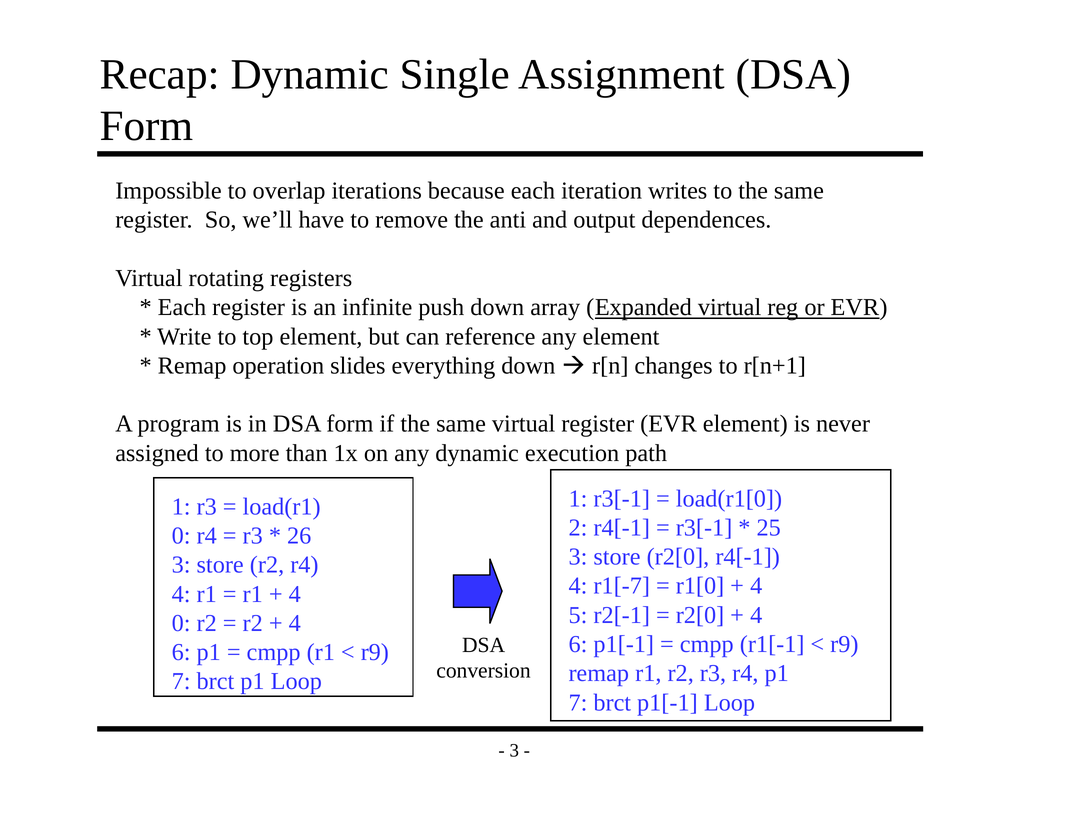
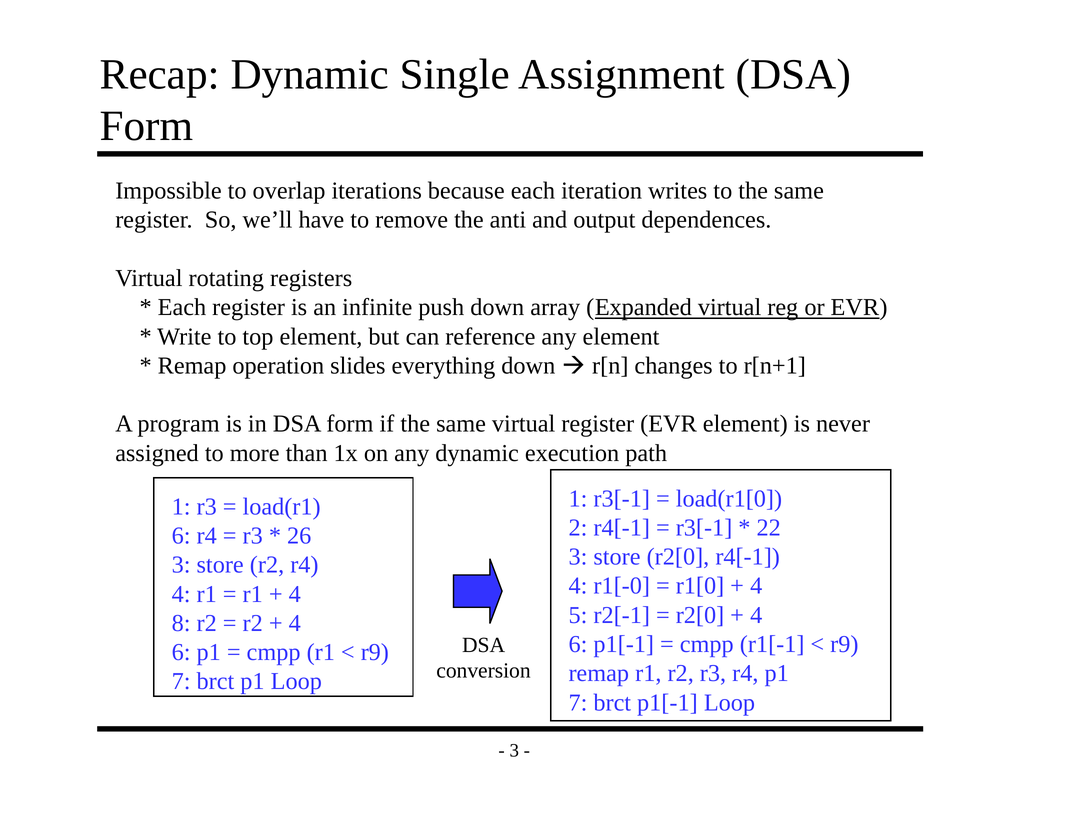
25: 25 -> 22
0 at (181, 536): 0 -> 6
r1[-7: r1[-7 -> r1[-0
0 at (181, 623): 0 -> 8
